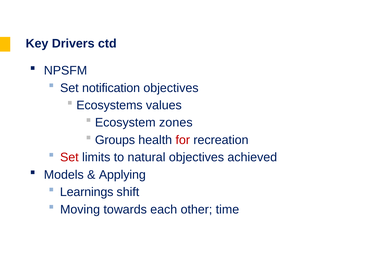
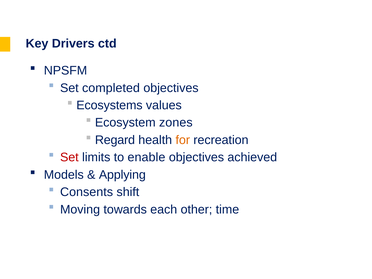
notification: notification -> completed
Groups: Groups -> Regard
for colour: red -> orange
natural: natural -> enable
Learnings: Learnings -> Consents
